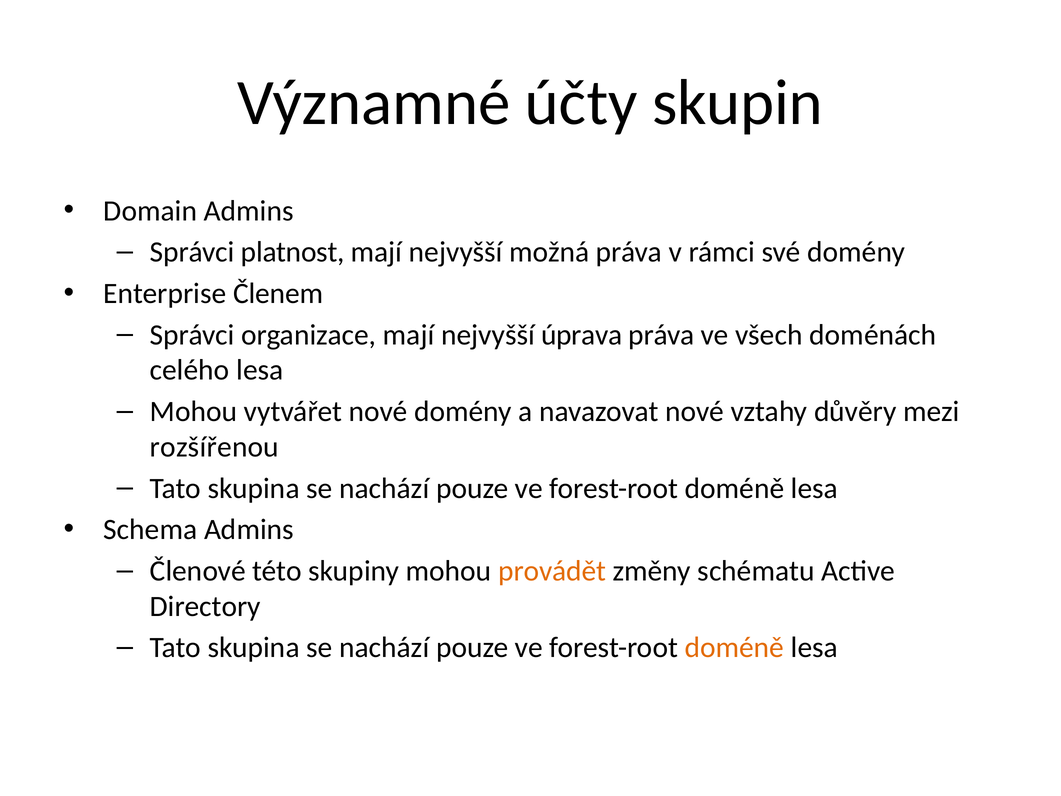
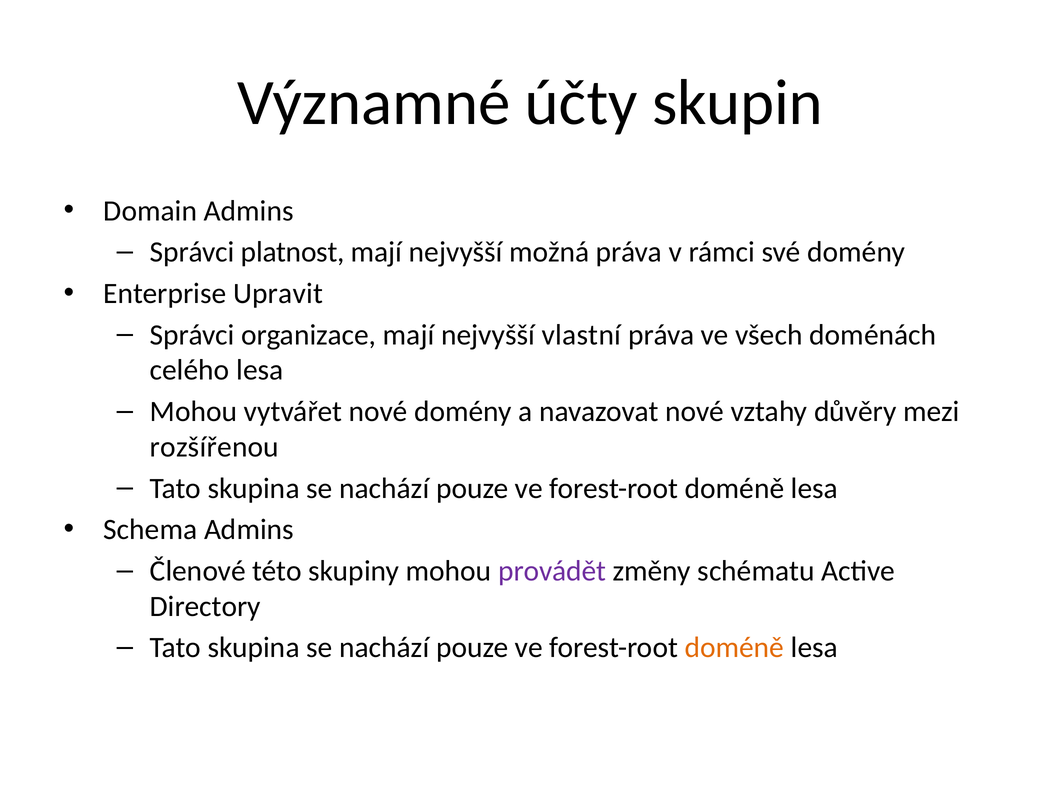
Členem: Členem -> Upravit
úprava: úprava -> vlastní
provádět colour: orange -> purple
